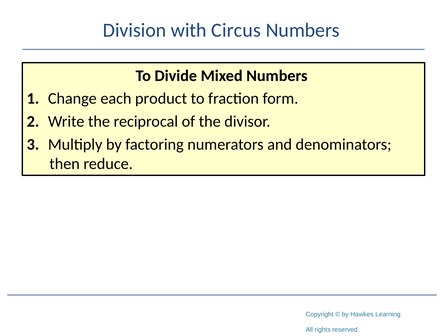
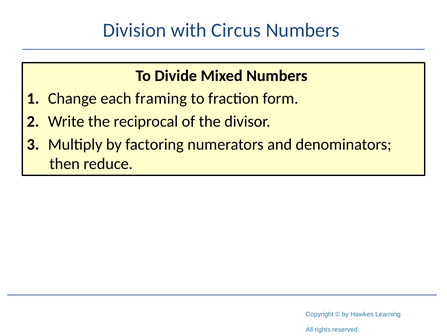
product: product -> framing
